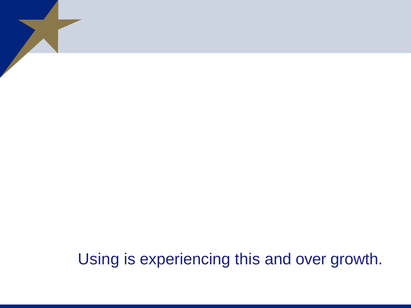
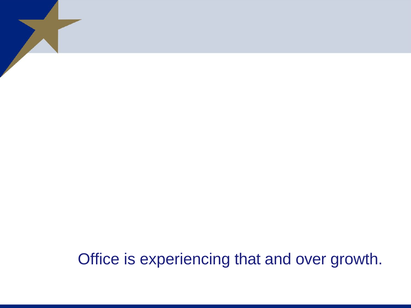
Using: Using -> Office
this: this -> that
